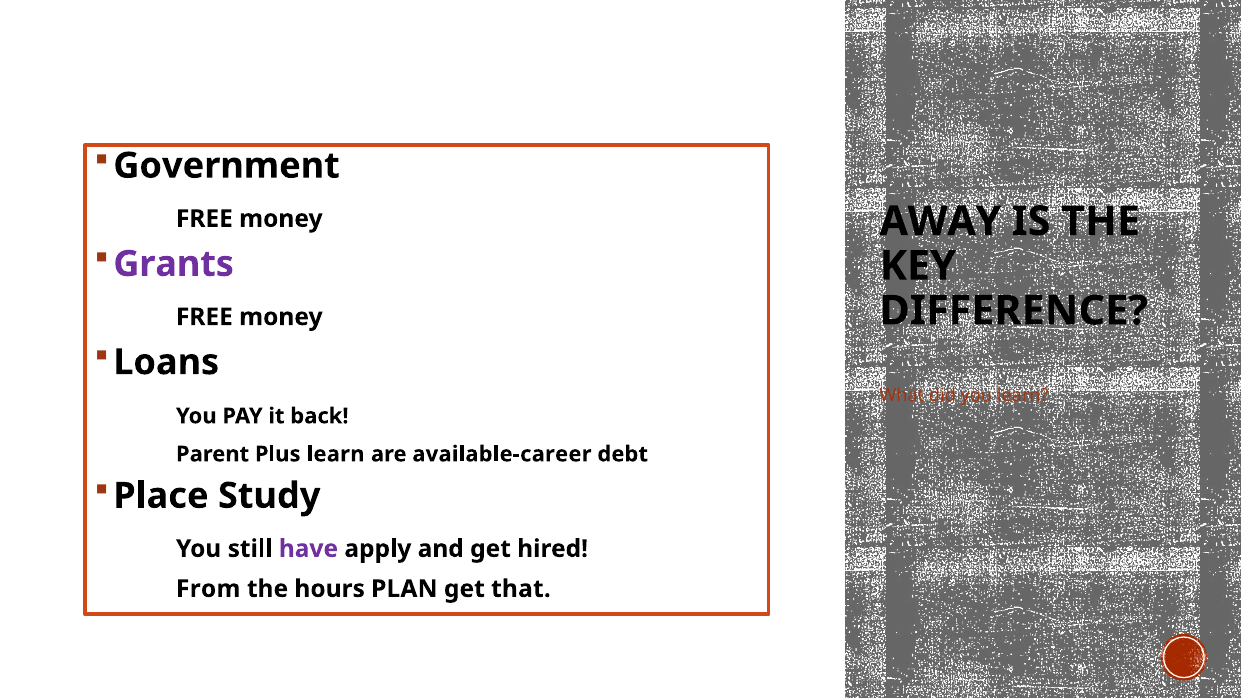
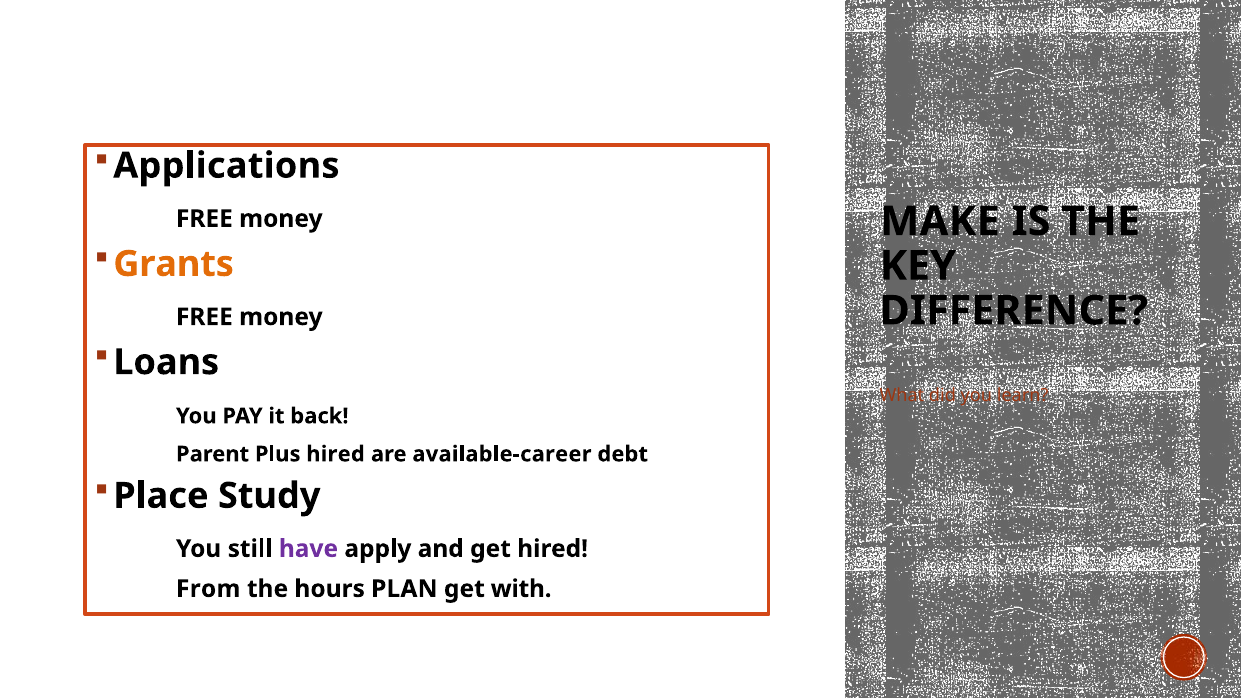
Government: Government -> Applications
AWAY: AWAY -> MAKE
Grants colour: purple -> orange
Plus learn: learn -> hired
that: that -> with
